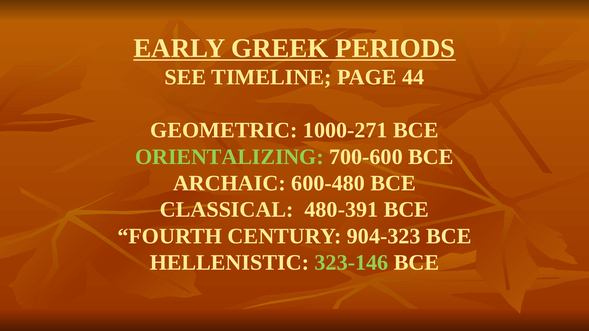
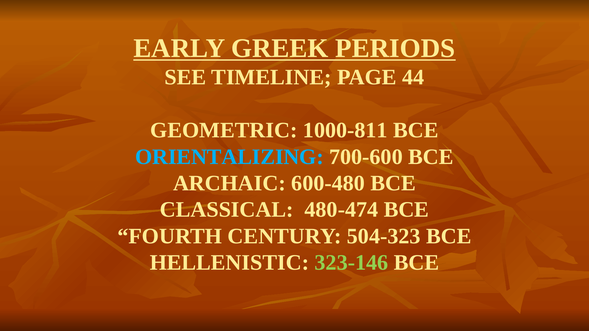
1000-271: 1000-271 -> 1000-811
ORIENTALIZING colour: light green -> light blue
480-391: 480-391 -> 480-474
904-323: 904-323 -> 504-323
